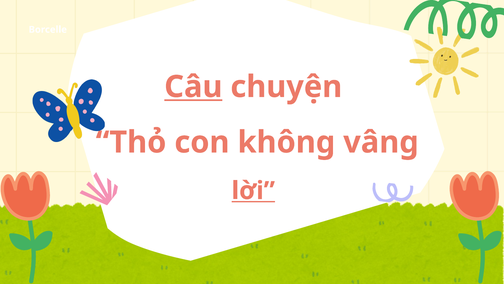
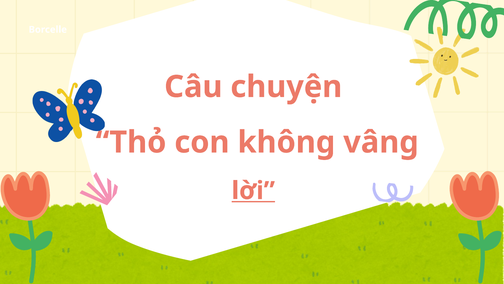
Câu underline: present -> none
